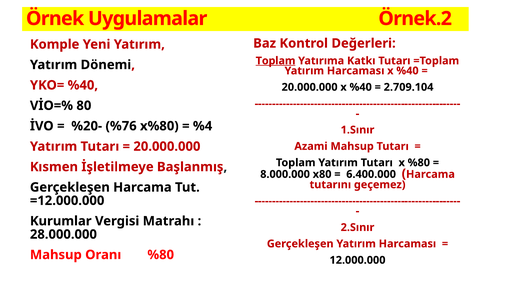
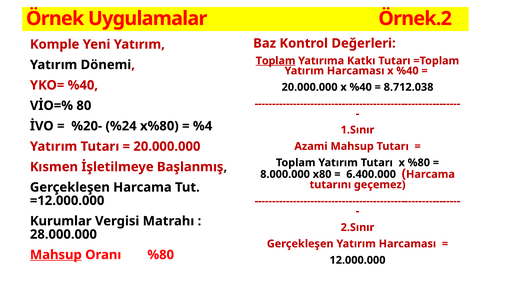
2.709.104: 2.709.104 -> 8.712.038
%76: %76 -> %24
Mahsup at (56, 254) underline: none -> present
